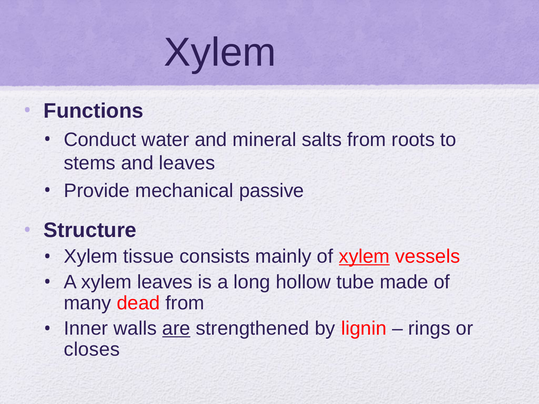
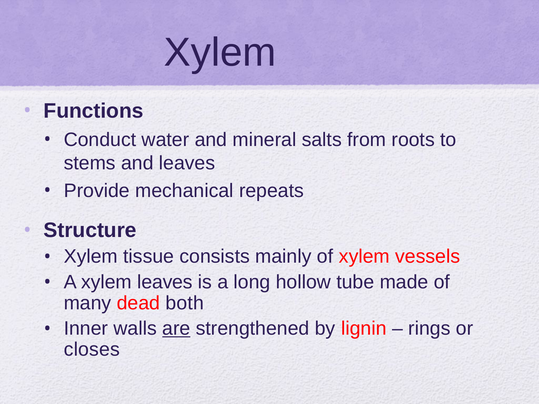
passive: passive -> repeats
xylem at (364, 257) underline: present -> none
dead from: from -> both
